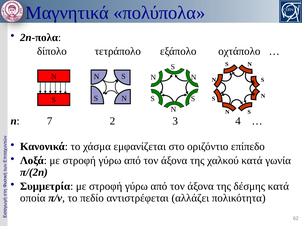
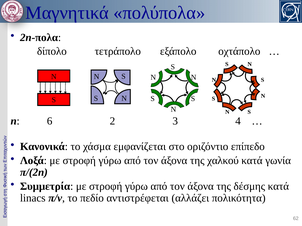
7: 7 -> 6
οποία: οποία -> linacs
